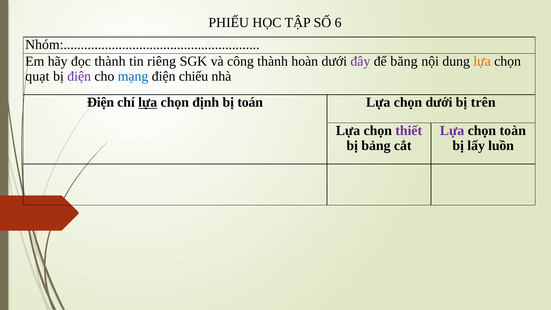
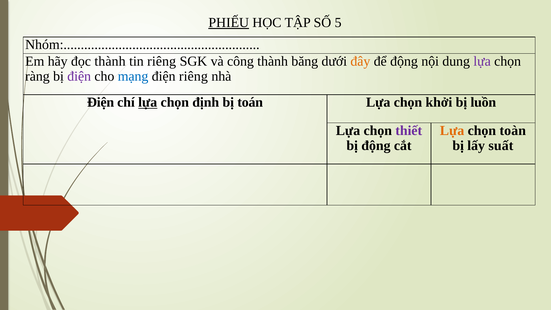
PHIẾU underline: none -> present
6: 6 -> 5
hoàn: hoàn -> băng
đây colour: purple -> orange
để băng: băng -> động
lựa at (482, 61) colour: orange -> purple
quạt: quạt -> ràng
điện chiếu: chiếu -> riêng
chọn dưới: dưới -> khởi
trên: trên -> luồn
Lựa at (452, 130) colour: purple -> orange
bị bảng: bảng -> động
luồn: luồn -> suất
